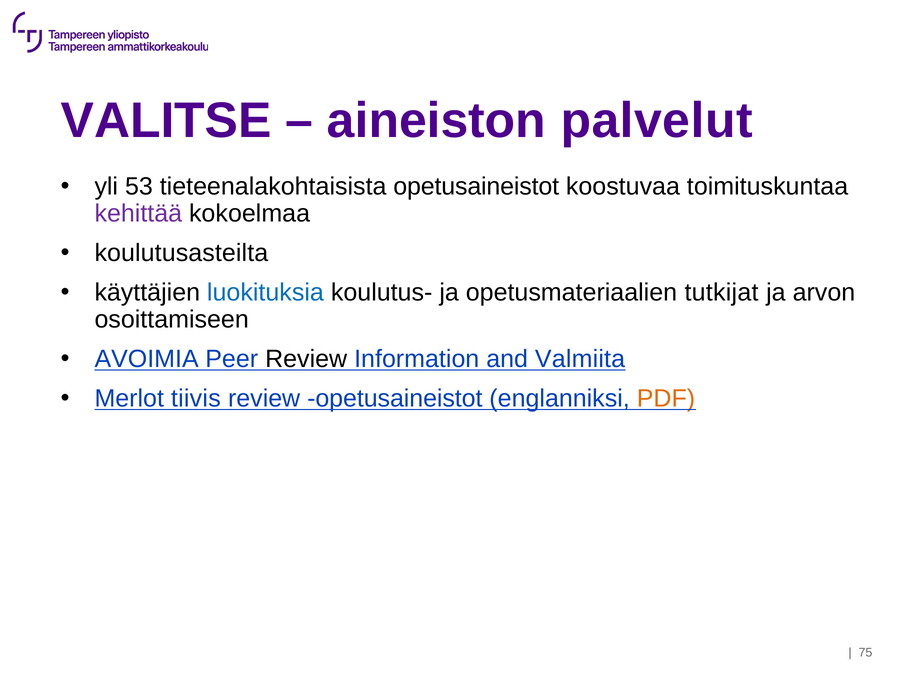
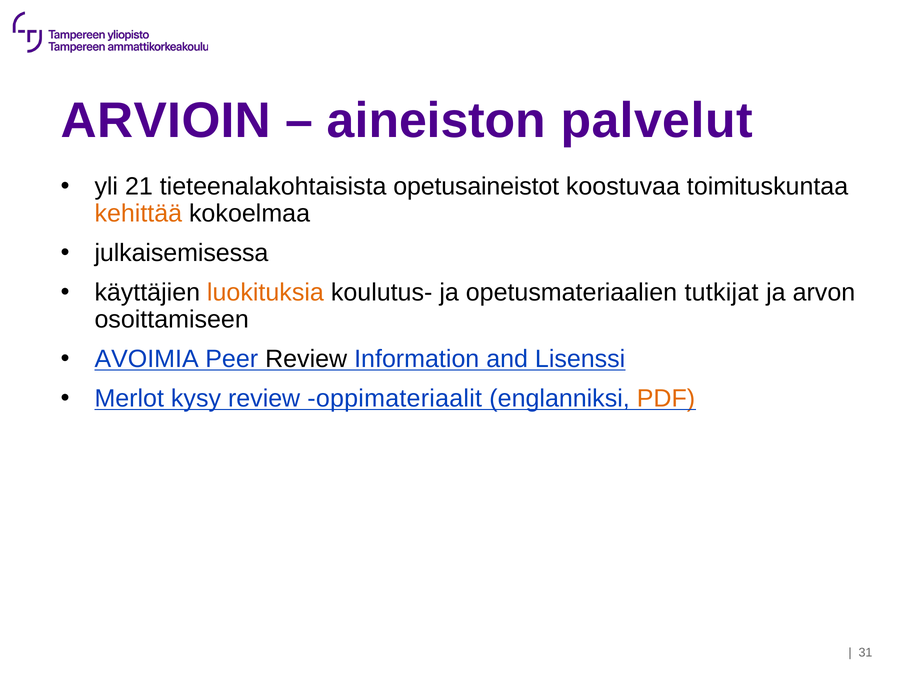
VALITSE: VALITSE -> ARVIOIN
53: 53 -> 21
kehittää colour: purple -> orange
koulutusasteilta: koulutusasteilta -> julkaisemisessa
luokituksia colour: blue -> orange
Valmiita: Valmiita -> Lisenssi
tiivis: tiivis -> kysy
review opetusaineistot: opetusaineistot -> oppimateriaalit
75: 75 -> 31
